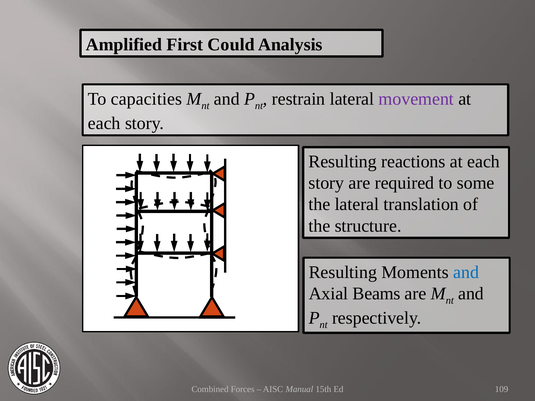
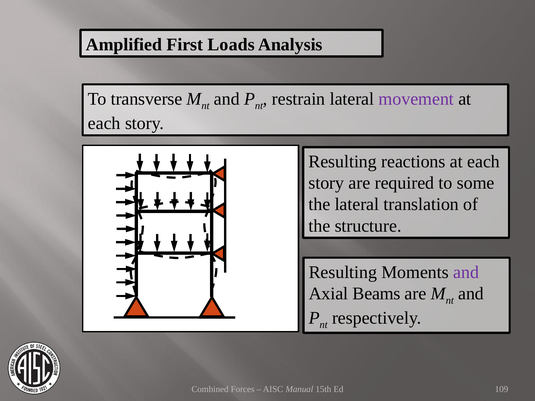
Could: Could -> Loads
capacities: capacities -> transverse
and at (466, 272) colour: blue -> purple
